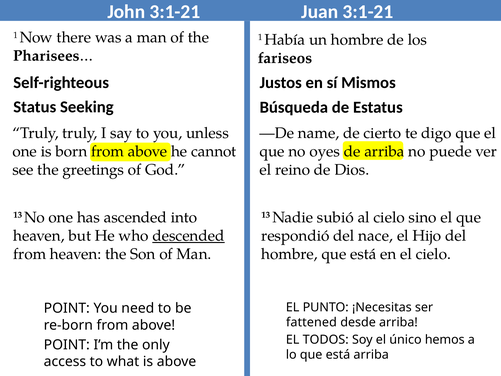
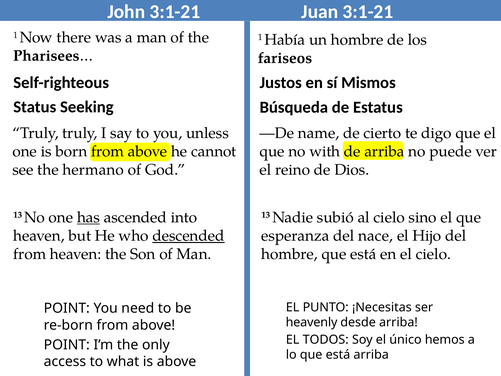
oyes: oyes -> with
greetings: greetings -> hermano
has underline: none -> present
respondió: respondió -> esperanza
fattened: fattened -> heavenly
